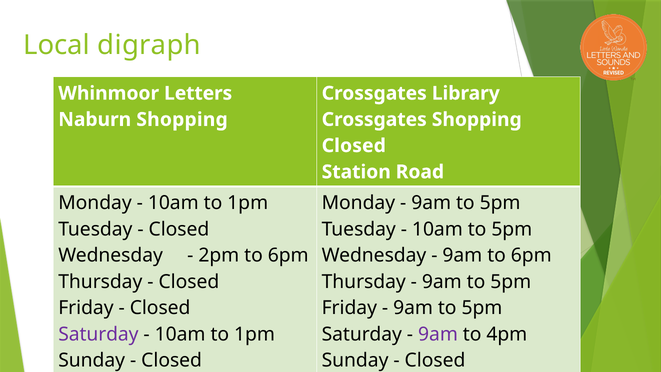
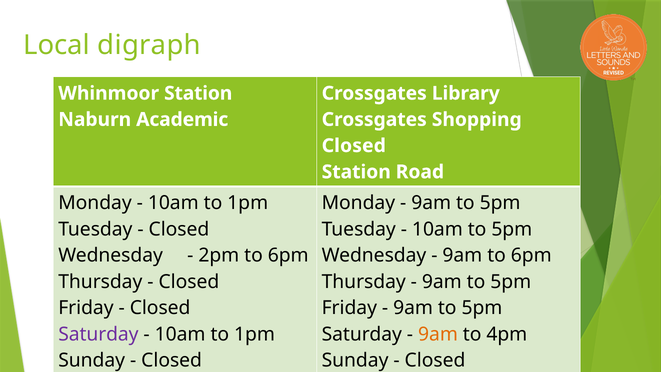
Whinmoor Letters: Letters -> Station
Naburn Shopping: Shopping -> Academic
9am at (438, 334) colour: purple -> orange
